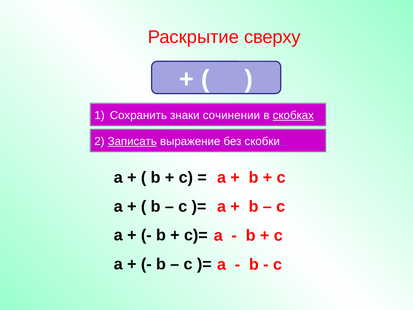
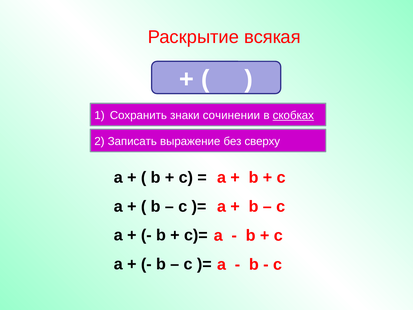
сверху: сверху -> всякая
Записать underline: present -> none
скобки: скобки -> сверху
